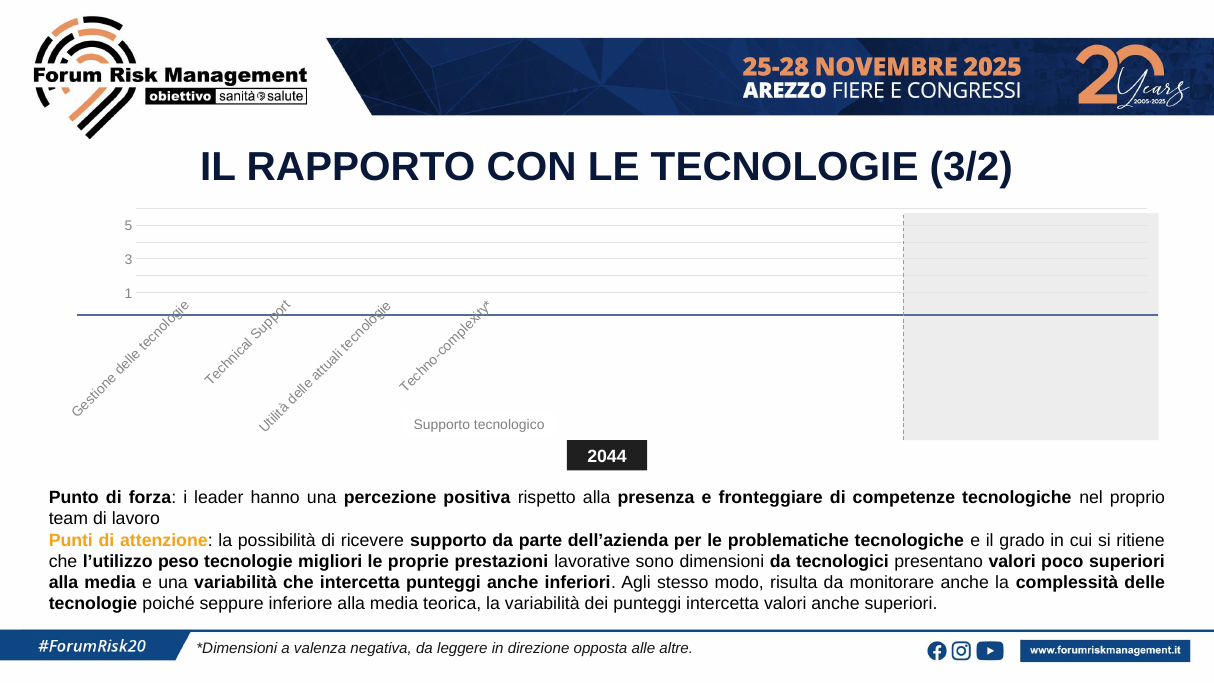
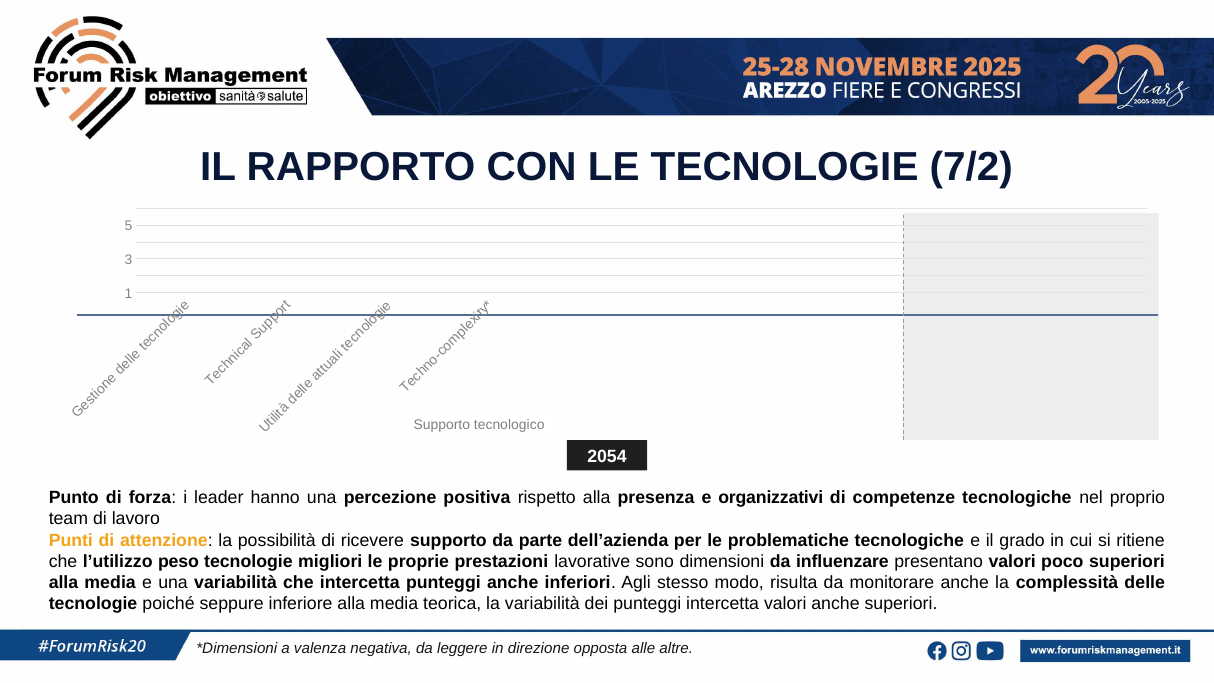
3/2: 3/2 -> 7/2
2044: 2044 -> 2054
fronteggiare: fronteggiare -> organizzativi
tecnologici: tecnologici -> influenzare
